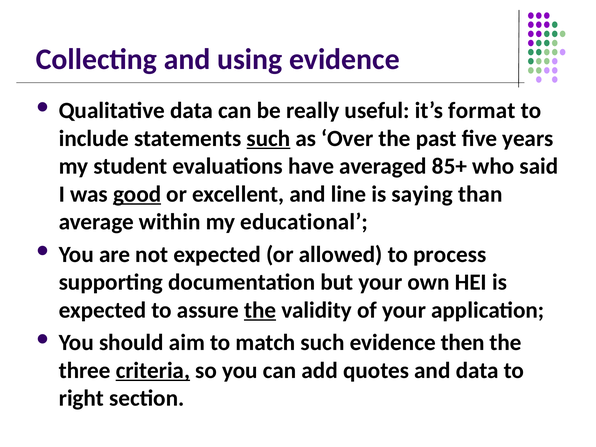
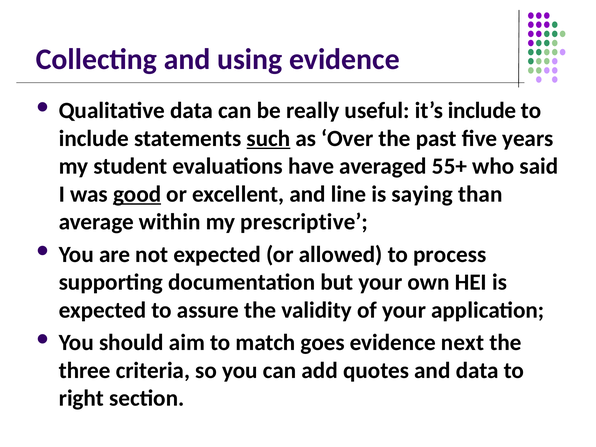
it’s format: format -> include
85+: 85+ -> 55+
educational: educational -> prescriptive
the at (260, 310) underline: present -> none
match such: such -> goes
then: then -> next
criteria underline: present -> none
